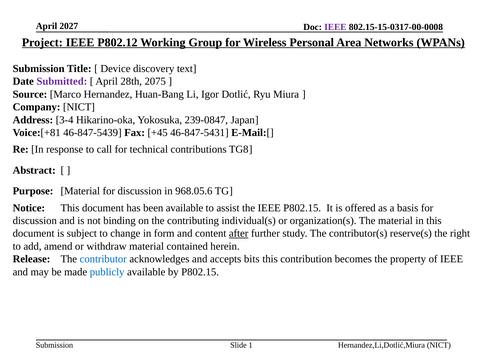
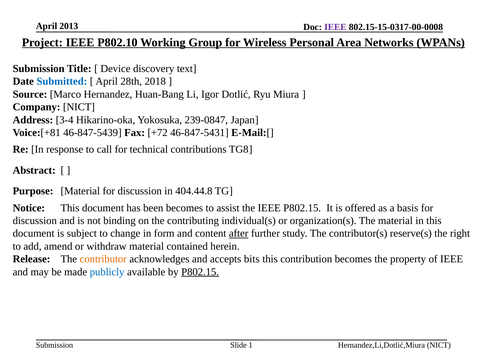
2027: 2027 -> 2013
P802.12: P802.12 -> P802.10
Submitted colour: purple -> blue
2075: 2075 -> 2018
+45: +45 -> +72
968.05.6: 968.05.6 -> 404.44.8
been available: available -> becomes
contributor colour: blue -> orange
P802.15 at (200, 271) underline: none -> present
